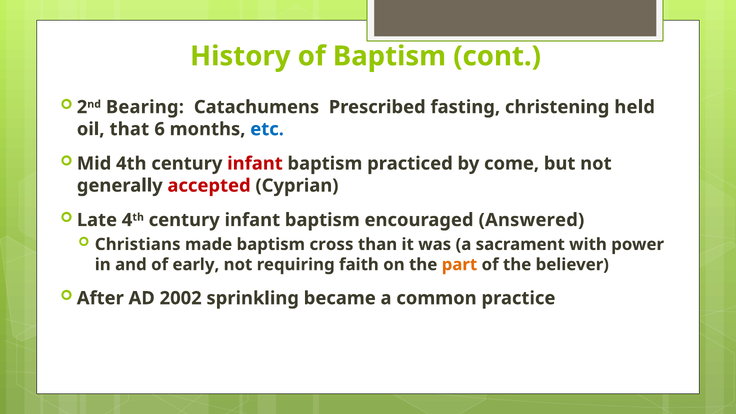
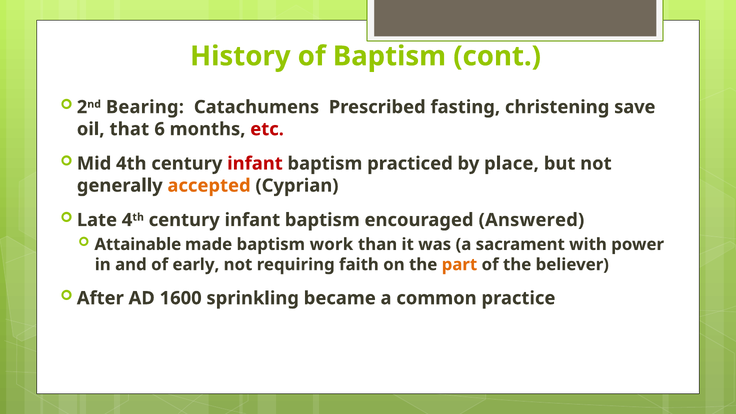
held: held -> save
etc colour: blue -> red
come: come -> place
accepted colour: red -> orange
Christians: Christians -> Attainable
cross: cross -> work
2002: 2002 -> 1600
